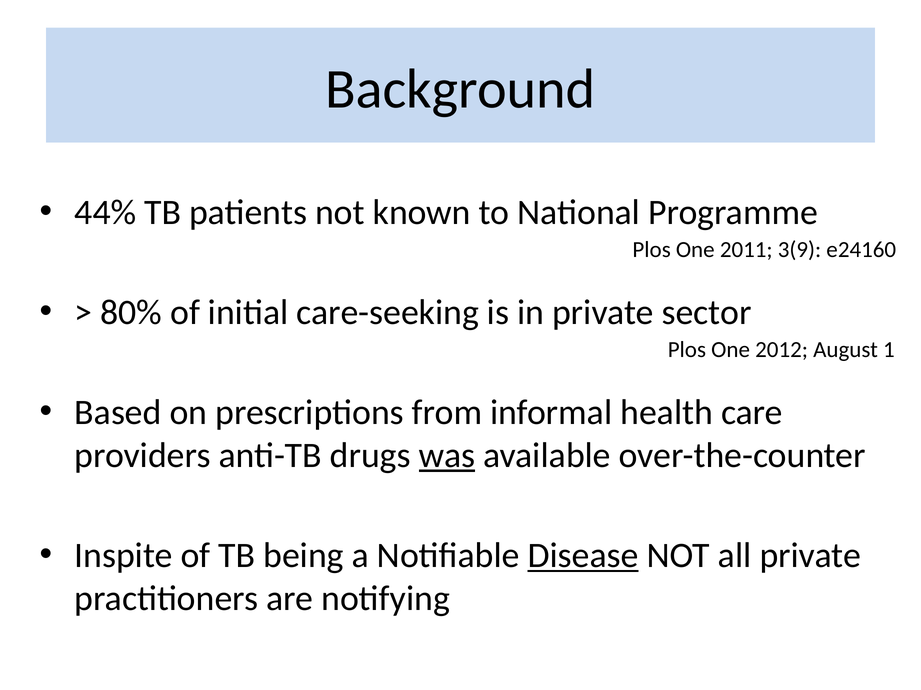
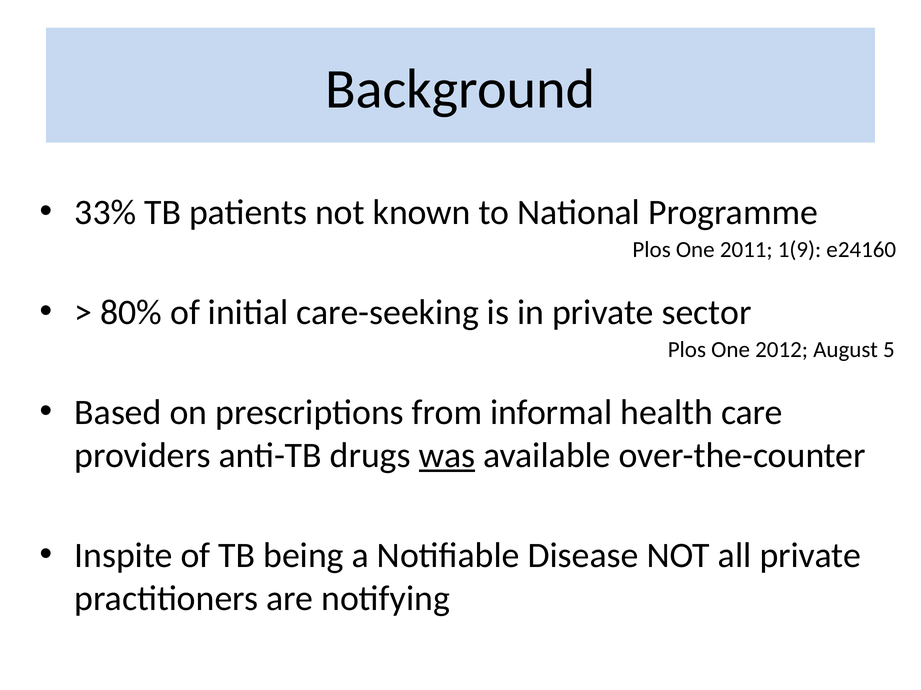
44%: 44% -> 33%
3(9: 3(9 -> 1(9
1: 1 -> 5
Disease underline: present -> none
